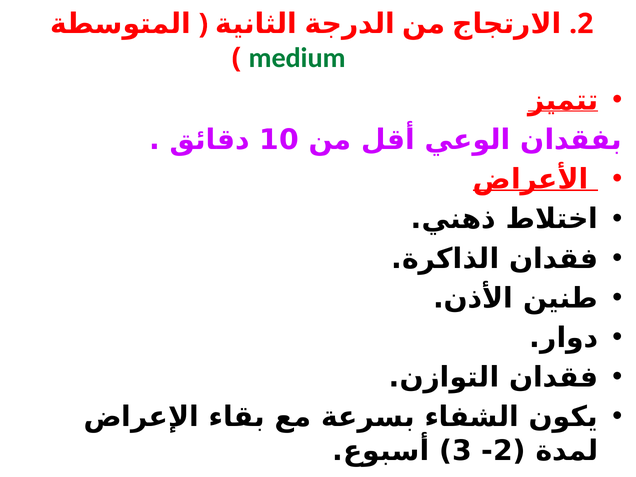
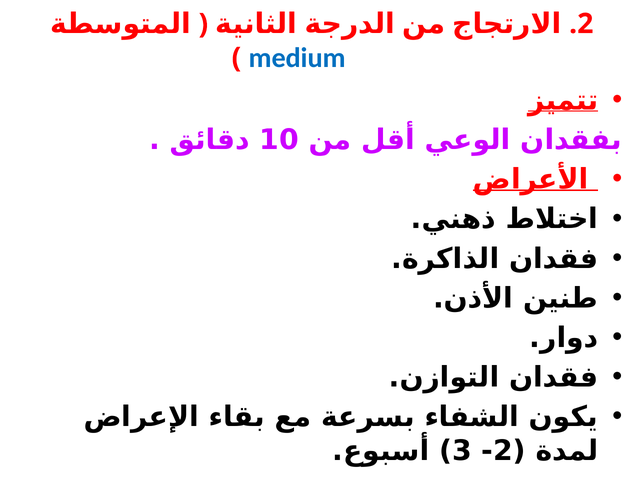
medium colour: green -> blue
